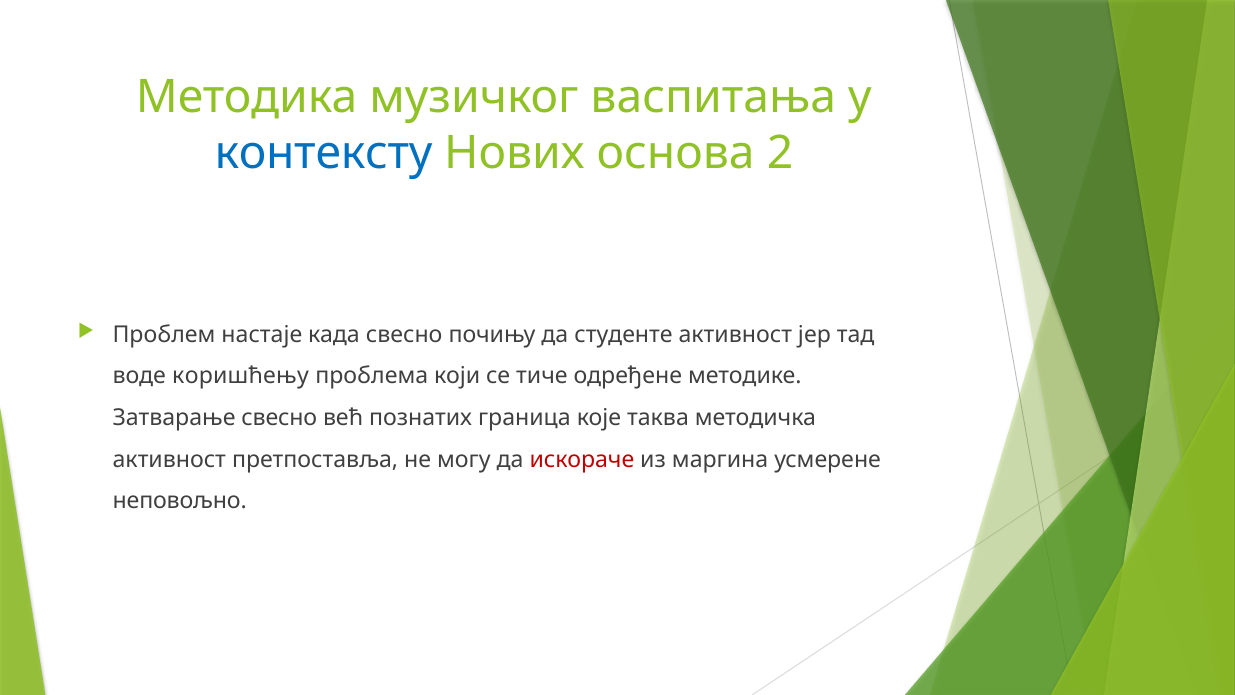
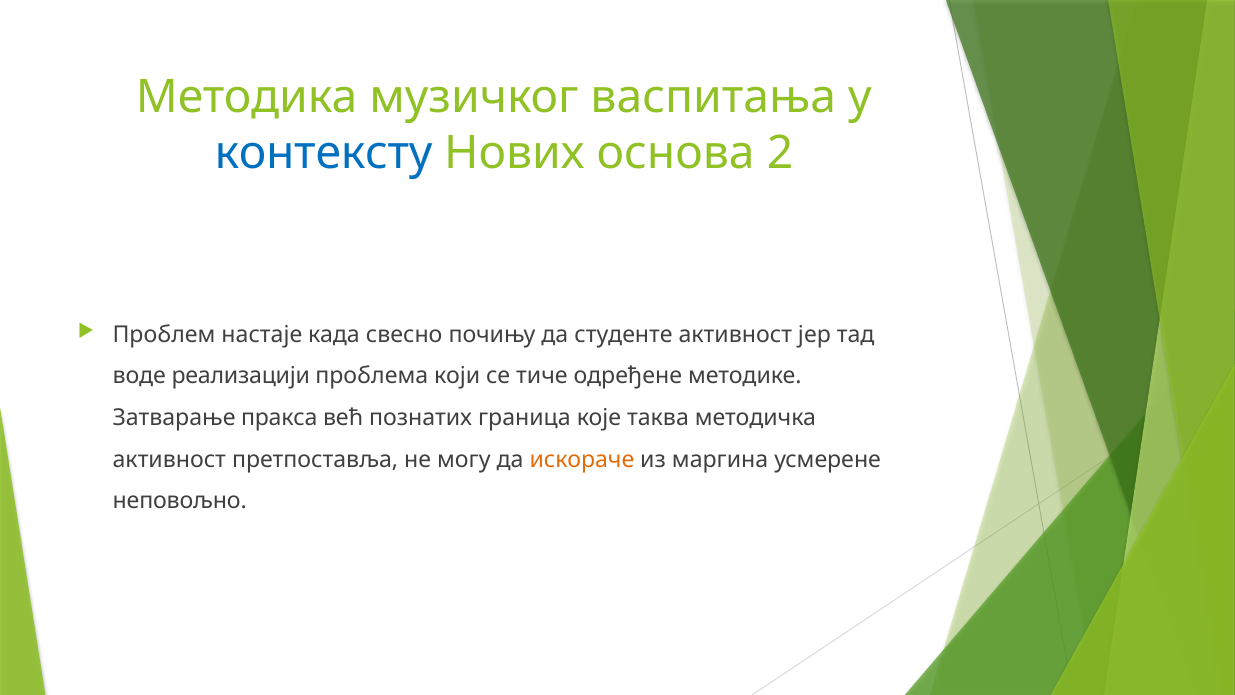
коришћењу: коришћењу -> реализацији
Затварање свесно: свесно -> пракса
искораче colour: red -> orange
